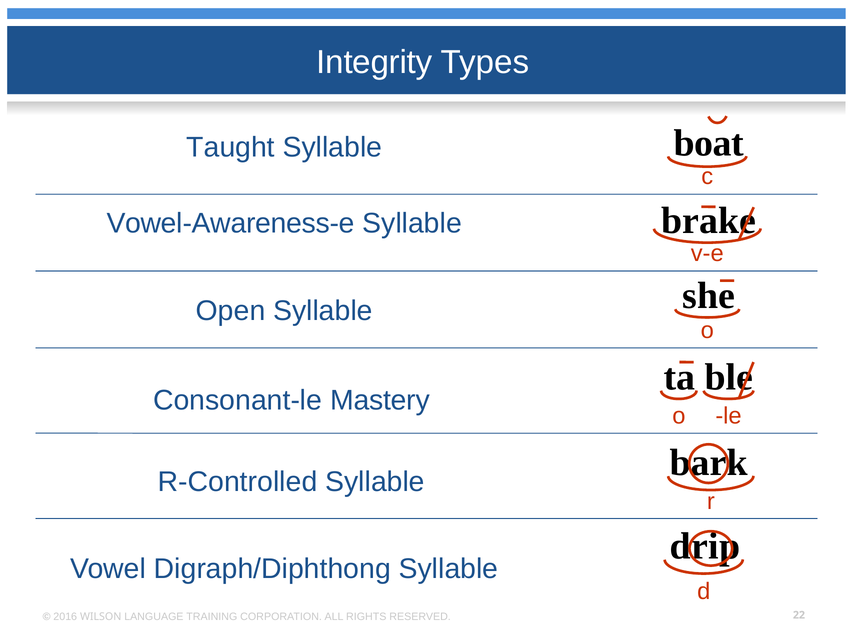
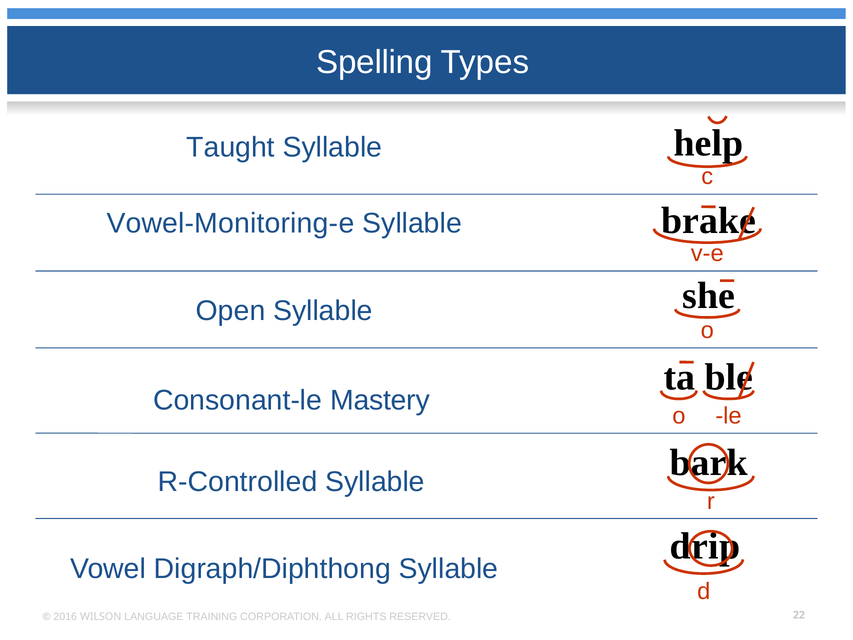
Integrity: Integrity -> Spelling
boat: boat -> help
Vowel-Awareness-e: Vowel-Awareness-e -> Vowel-Monitoring-e
